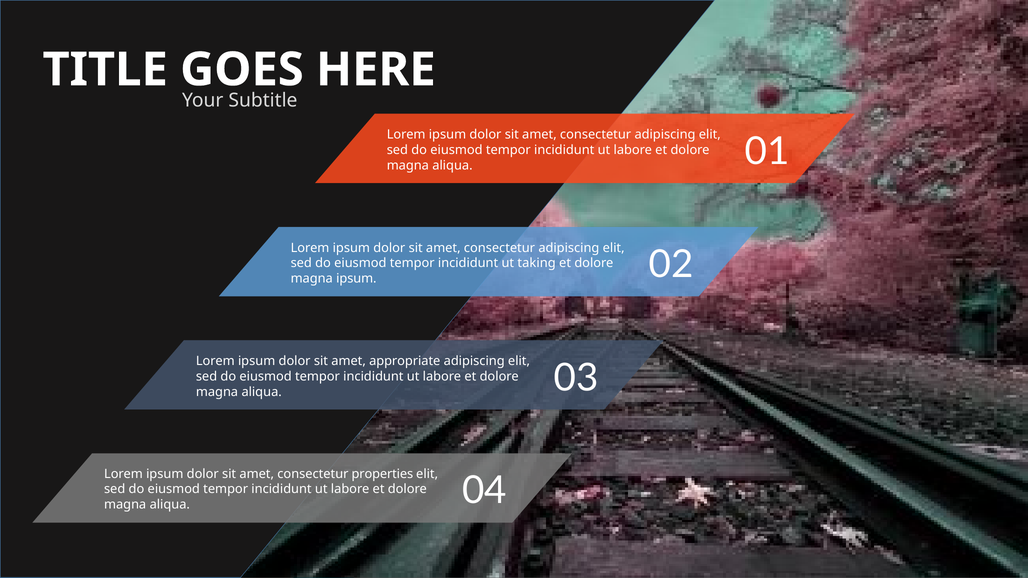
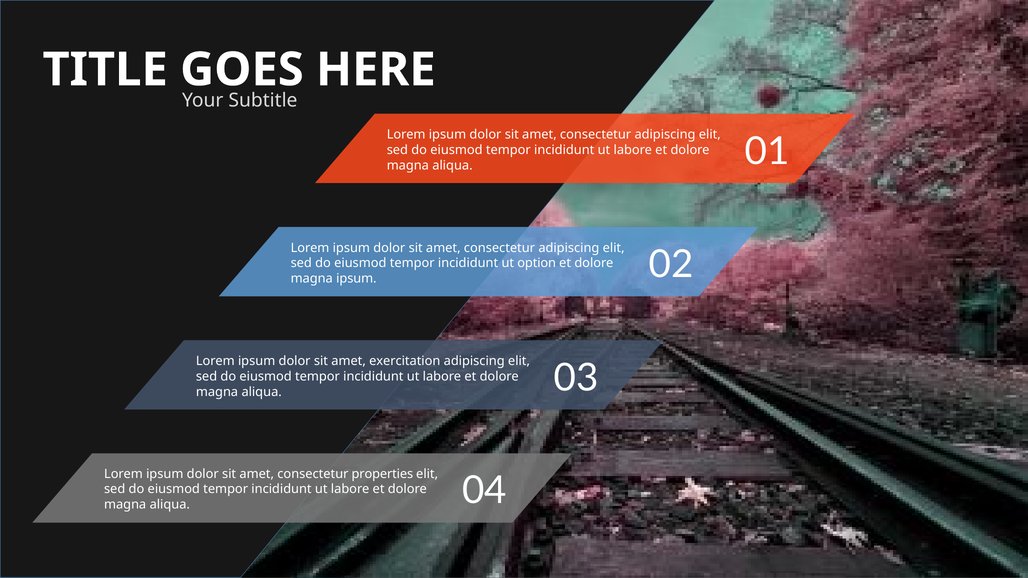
taking: taking -> option
appropriate: appropriate -> exercitation
